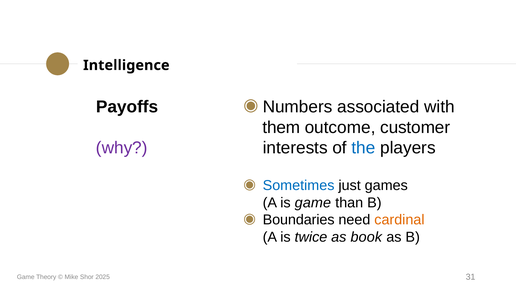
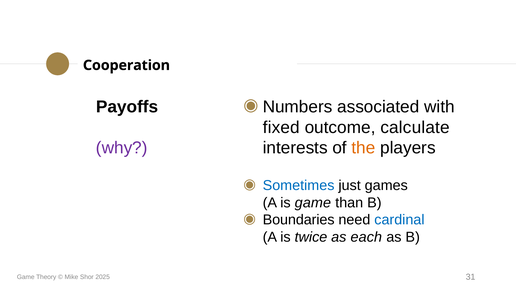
Intelligence: Intelligence -> Cooperation
them: them -> fixed
customer: customer -> calculate
the colour: blue -> orange
cardinal colour: orange -> blue
book: book -> each
